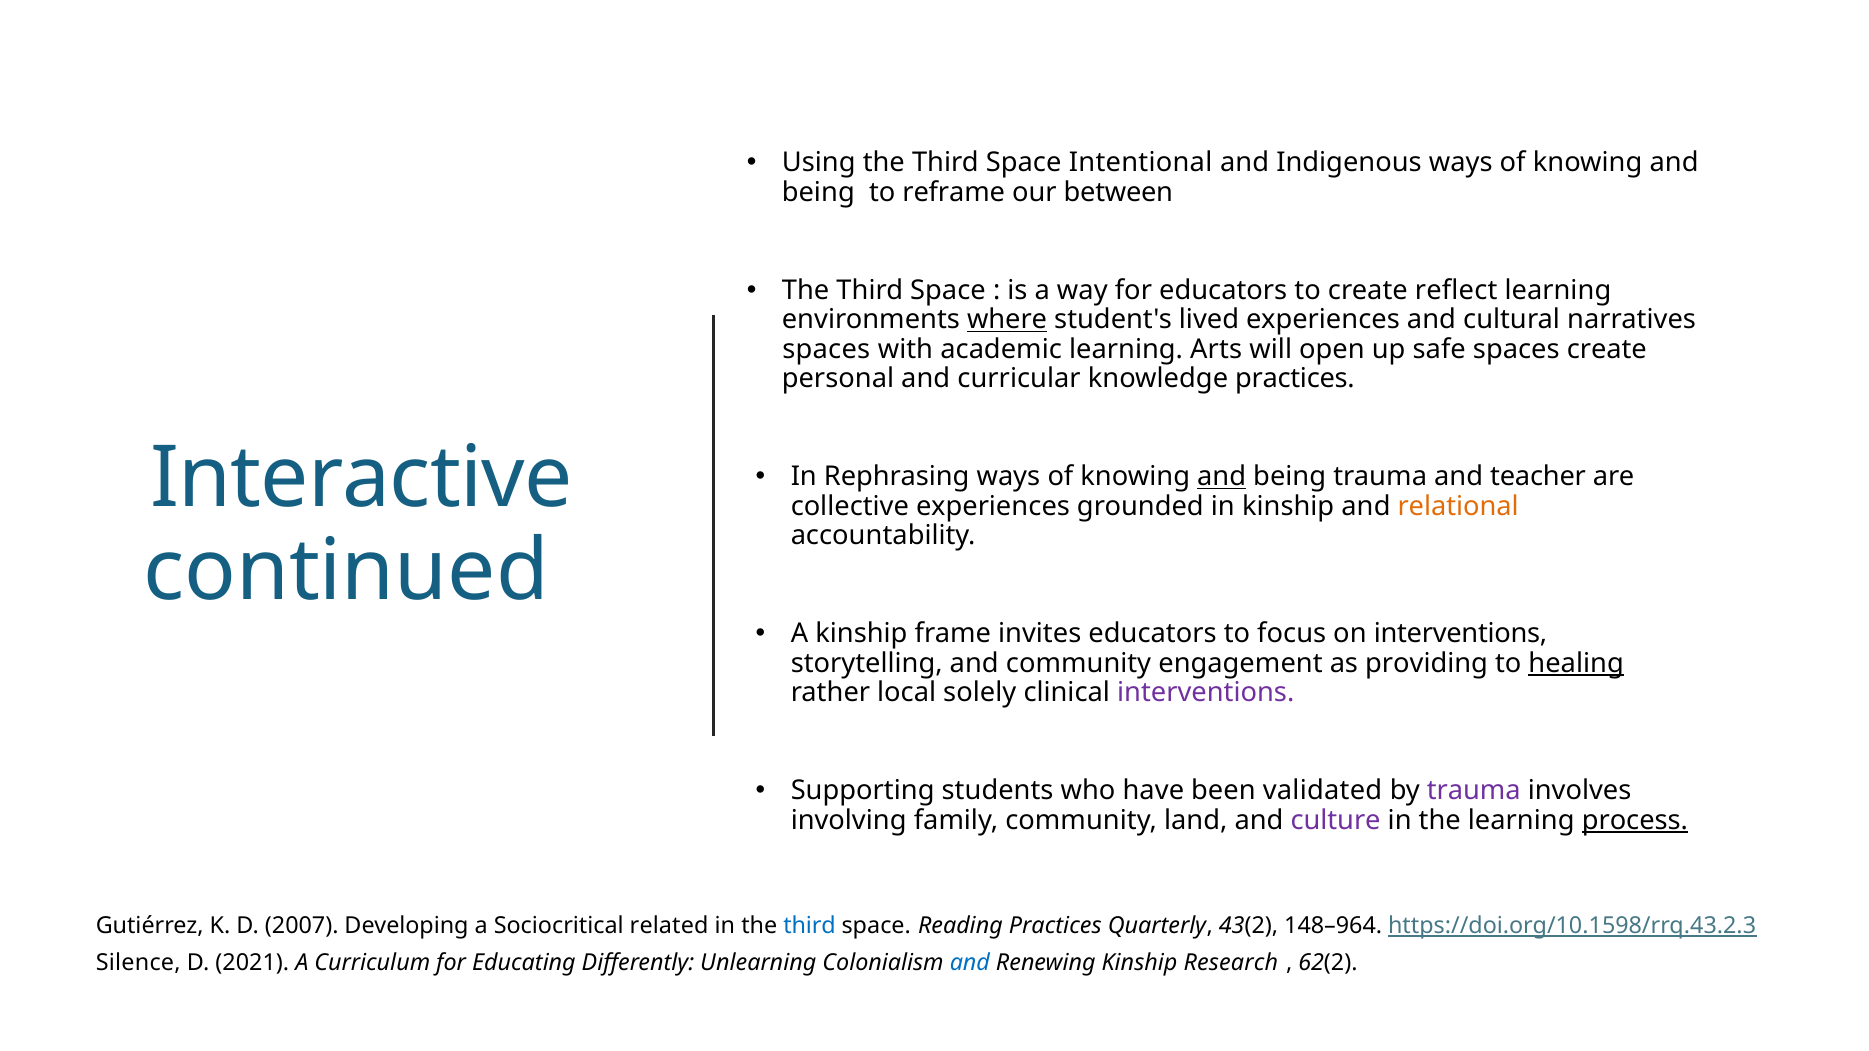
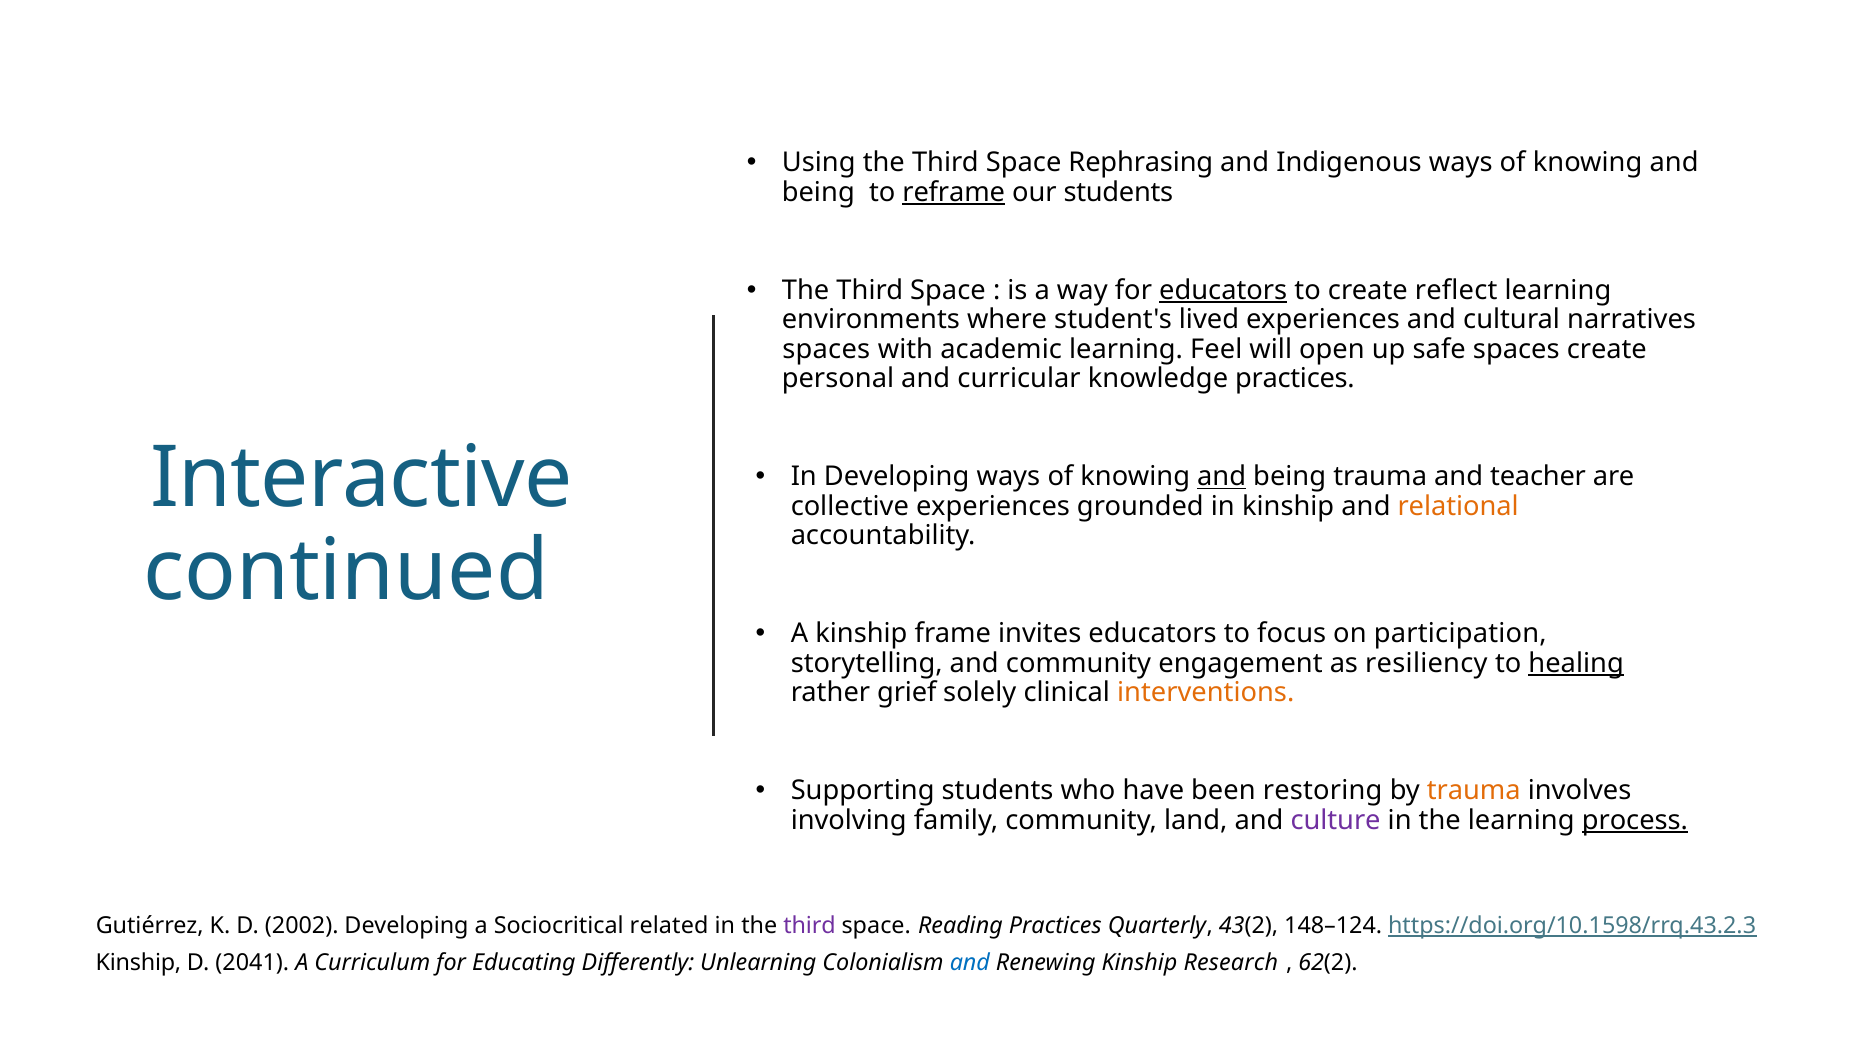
Intentional: Intentional -> Rephrasing
reframe underline: none -> present
our between: between -> students
educators at (1223, 290) underline: none -> present
where underline: present -> none
Arts: Arts -> Feel
In Rephrasing: Rephrasing -> Developing
on interventions: interventions -> participation
providing: providing -> resiliency
local: local -> grief
interventions at (1206, 693) colour: purple -> orange
validated: validated -> restoring
trauma at (1474, 791) colour: purple -> orange
2007: 2007 -> 2002
third at (809, 926) colour: blue -> purple
148–964: 148–964 -> 148–124
Silence at (138, 963): Silence -> Kinship
2021: 2021 -> 2041
